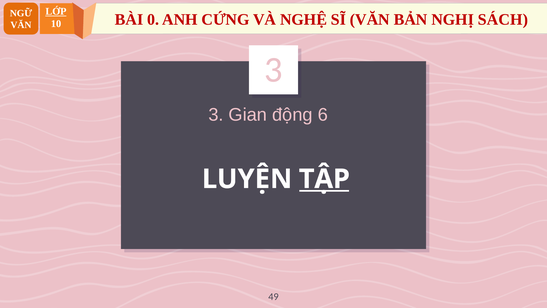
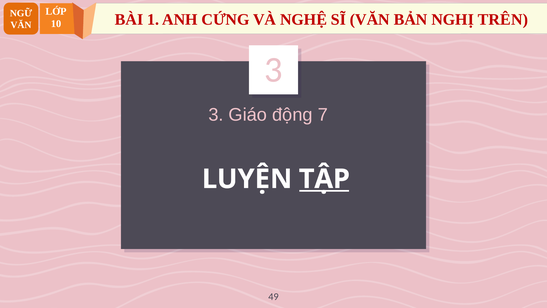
LỚP underline: present -> none
0: 0 -> 1
SÁCH: SÁCH -> TRÊN
Gian: Gian -> Giáo
6: 6 -> 7
